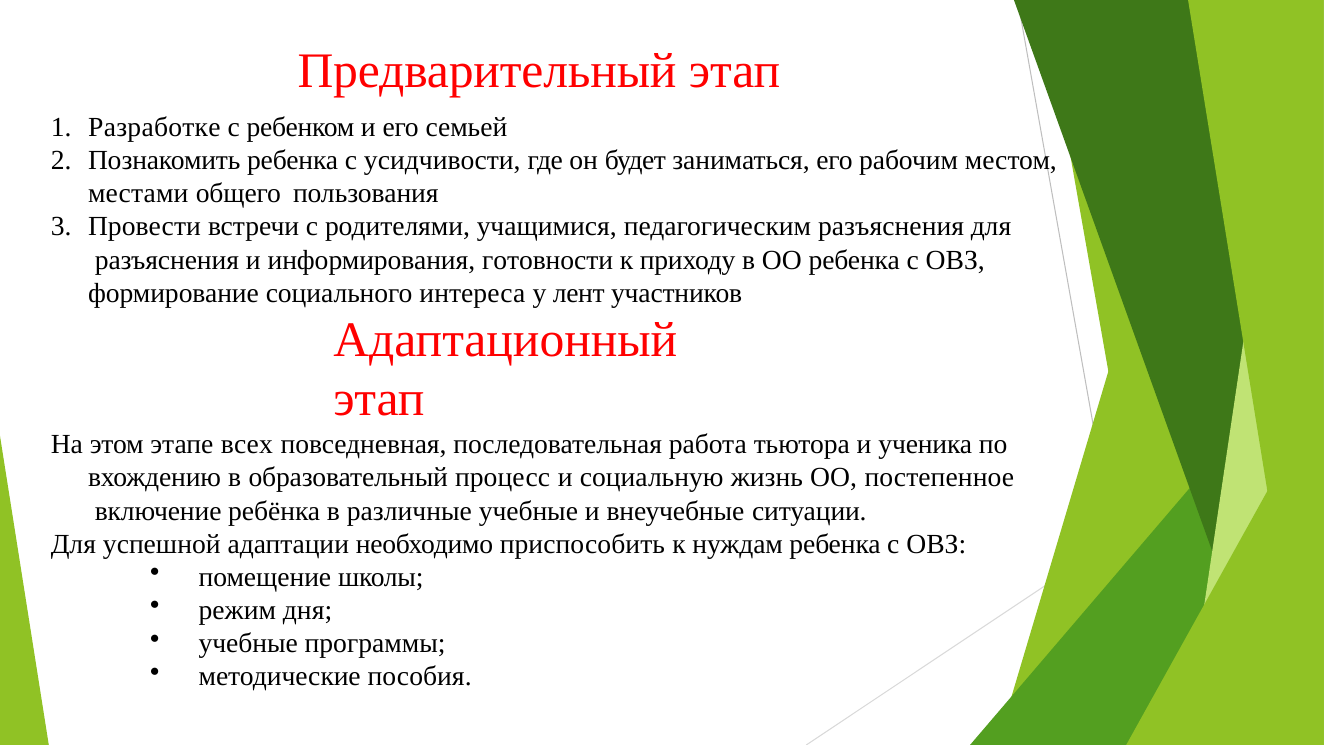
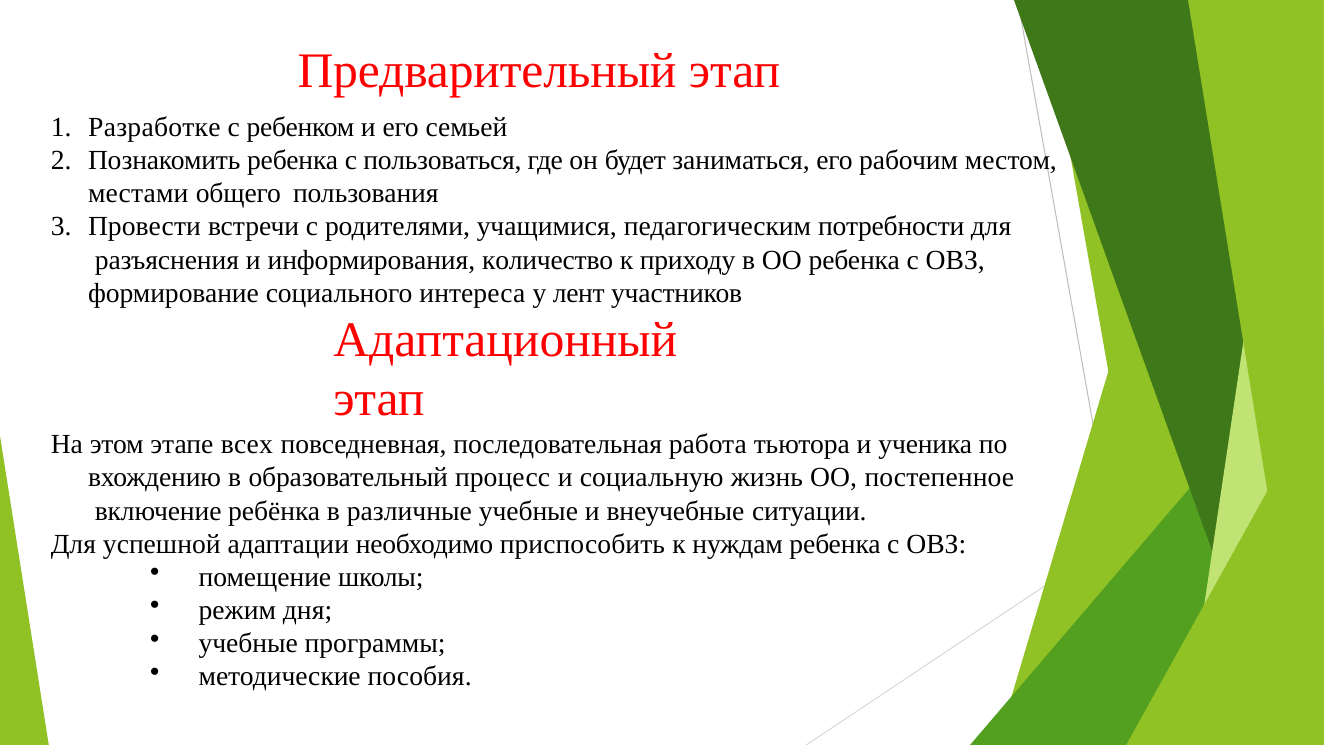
усидчивости: усидчивости -> пользоваться
педагогическим разъяснения: разъяснения -> потребности
готовности: готовности -> количество
